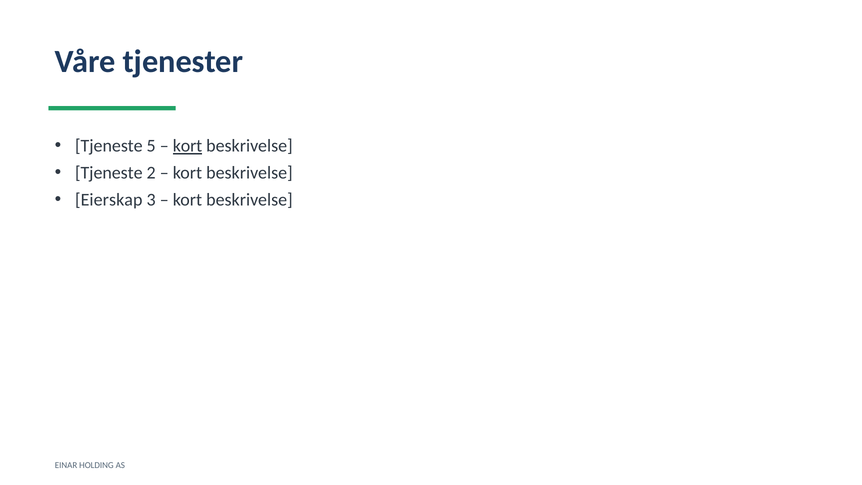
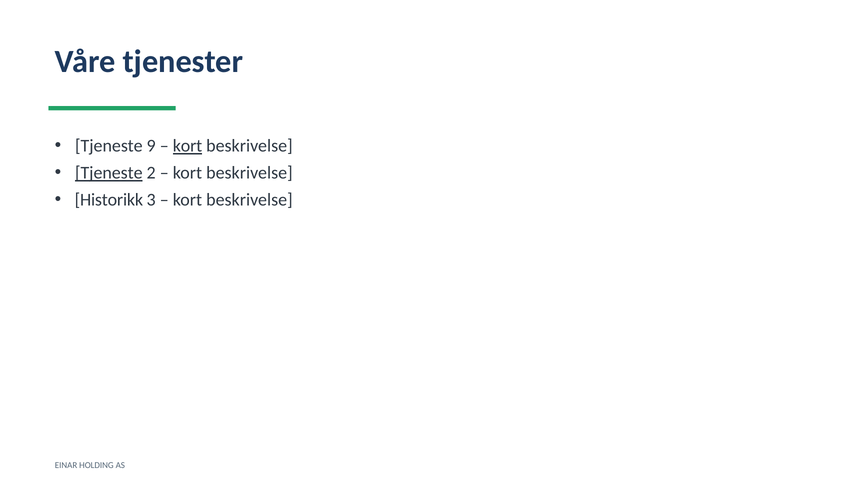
5: 5 -> 9
Tjeneste at (109, 173) underline: none -> present
Eierskap: Eierskap -> Historikk
